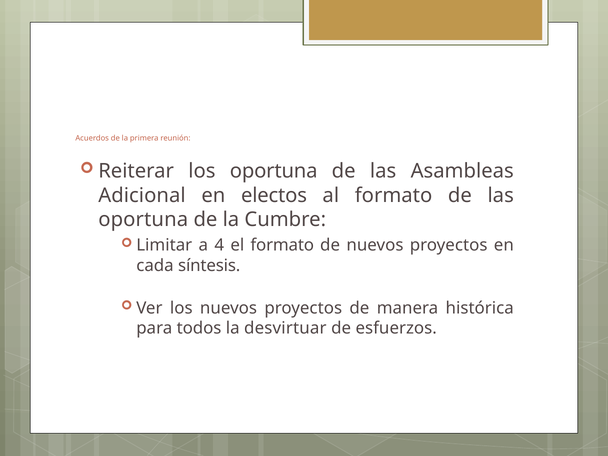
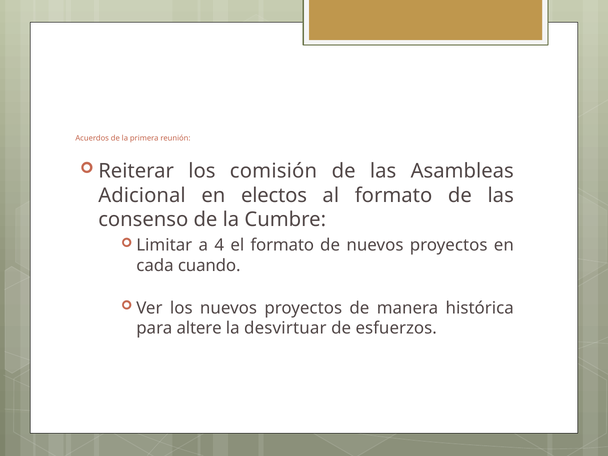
los oportuna: oportuna -> comisión
oportuna at (143, 220): oportuna -> consenso
síntesis: síntesis -> cuando
todos: todos -> altere
